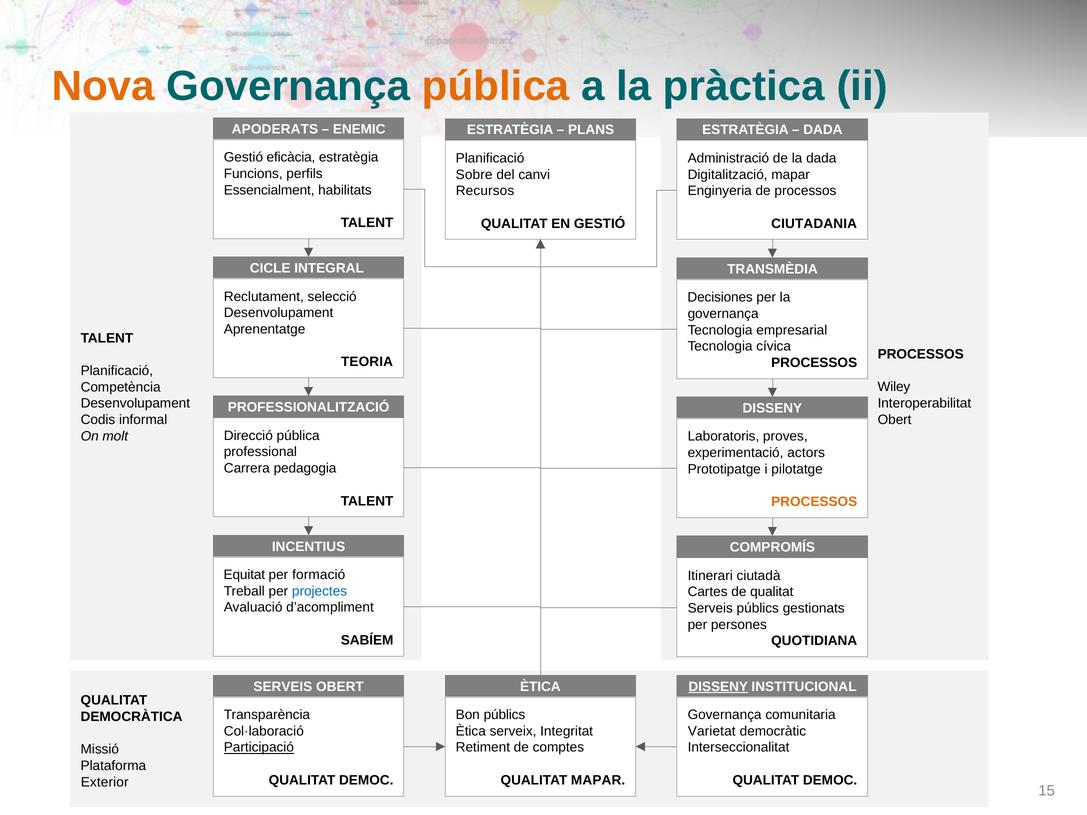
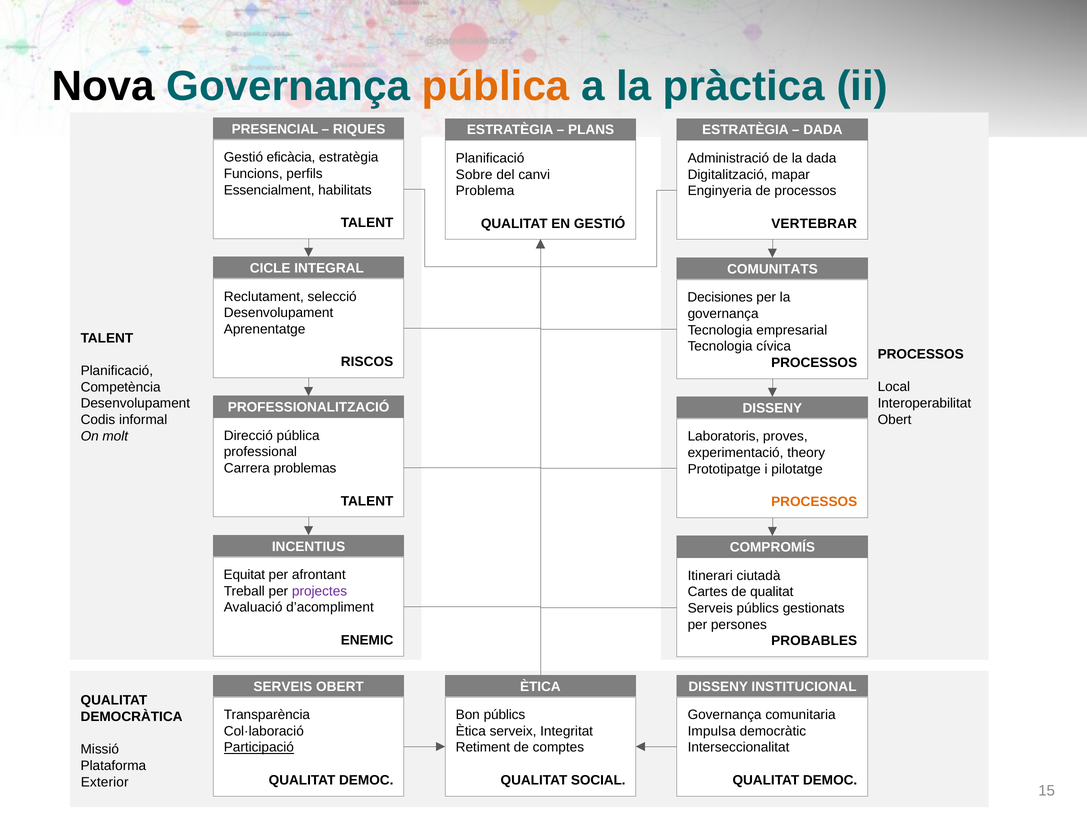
Nova colour: orange -> black
APODERATS: APODERATS -> PRESENCIAL
ENEMIC: ENEMIC -> RIQUES
Recursos: Recursos -> Problema
CIUTADANIA: CIUTADANIA -> VERTEBRAR
TRANSMÈDIA: TRANSMÈDIA -> COMUNITATS
TEORIA: TEORIA -> RISCOS
Wiley: Wiley -> Local
actors: actors -> theory
pedagogia: pedagogia -> problemas
formació: formació -> afrontant
projectes colour: blue -> purple
SABÍEM: SABÍEM -> ENEMIC
QUOTIDIANA: QUOTIDIANA -> PROBABLES
DISSENY at (718, 687) underline: present -> none
Varietat: Varietat -> Impulsa
QUALITAT MAPAR: MAPAR -> SOCIAL
